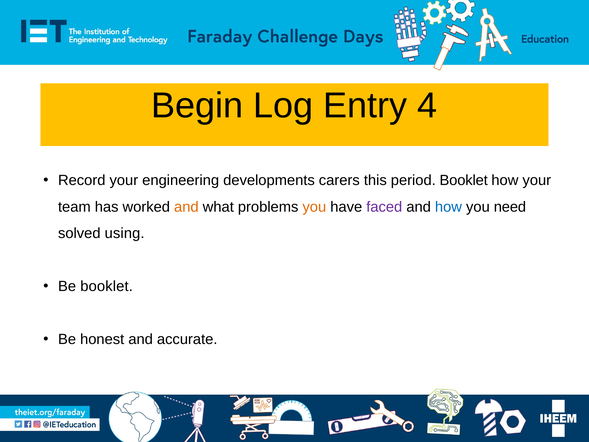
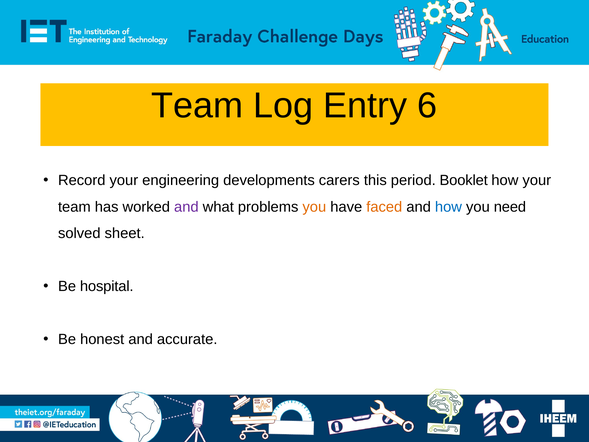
Begin at (197, 105): Begin -> Team
4: 4 -> 6
and at (186, 207) colour: orange -> purple
faced colour: purple -> orange
using: using -> sheet
Be booklet: booklet -> hospital
